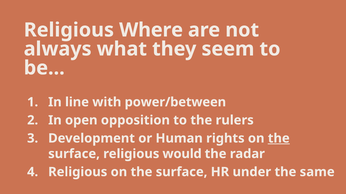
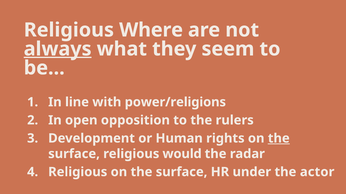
always underline: none -> present
power/between: power/between -> power/religions
same: same -> actor
